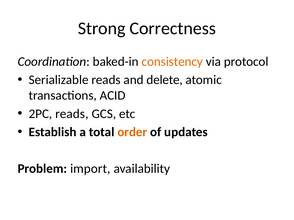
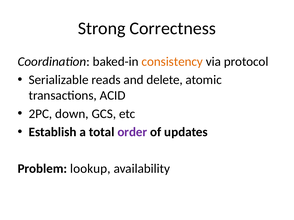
2PC reads: reads -> down
order colour: orange -> purple
import: import -> lookup
